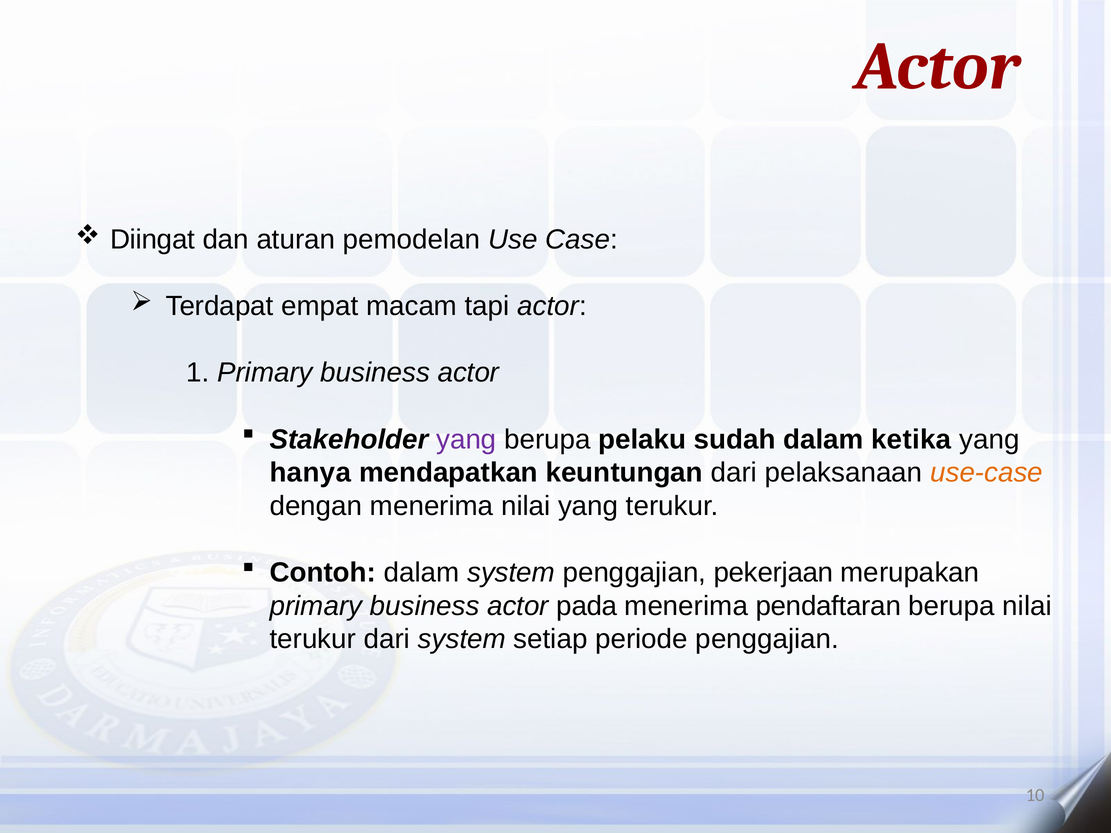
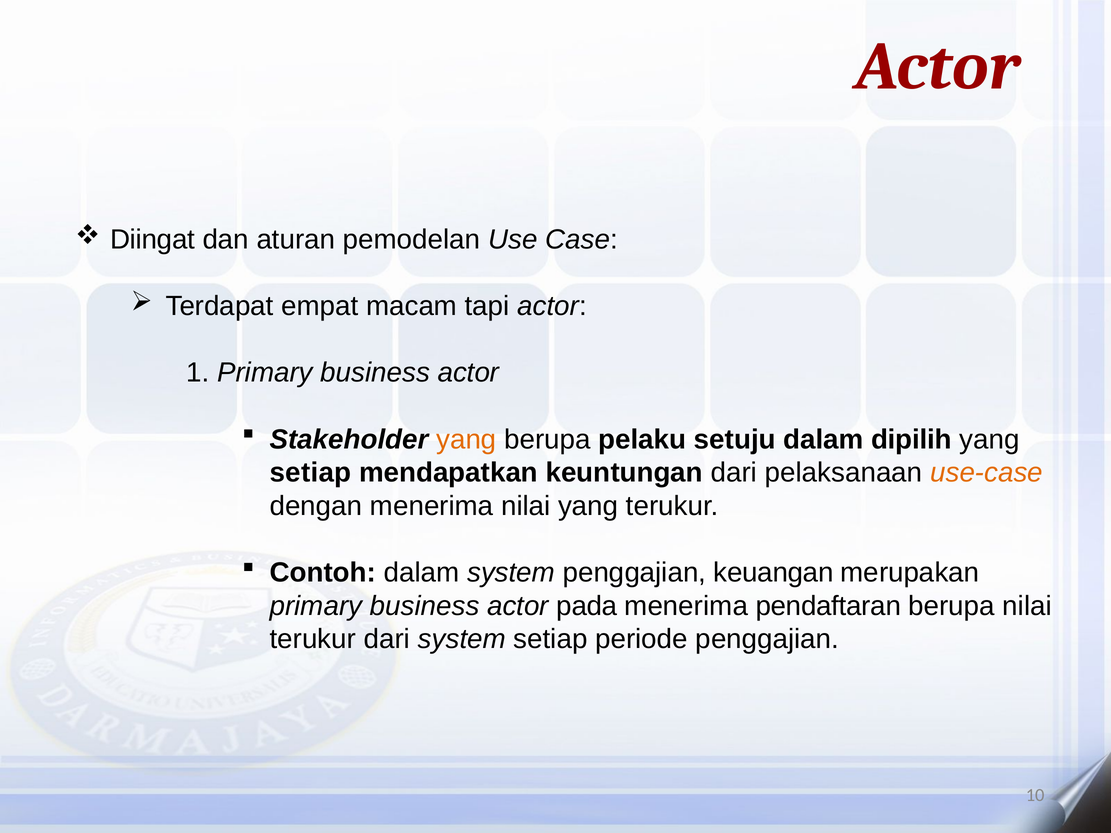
yang at (466, 439) colour: purple -> orange
sudah: sudah -> setuju
ketika: ketika -> dipilih
hanya at (310, 473): hanya -> setiap
pekerjaan: pekerjaan -> keuangan
